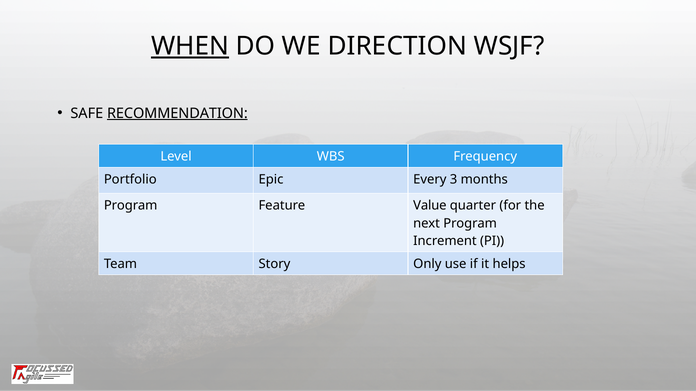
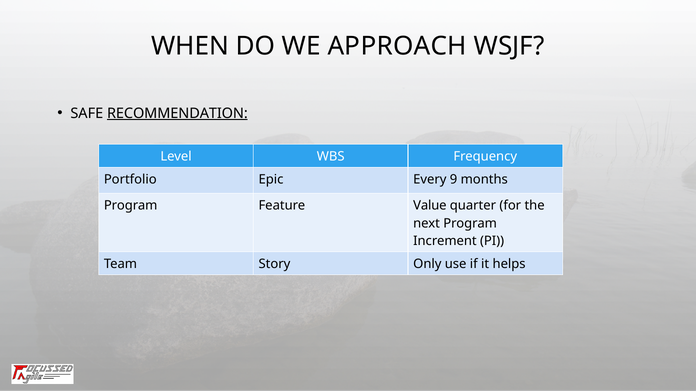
WHEN underline: present -> none
DIRECTION: DIRECTION -> APPROACH
3: 3 -> 9
